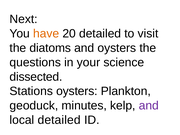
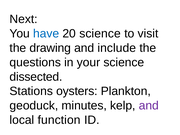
have colour: orange -> blue
20 detailed: detailed -> science
diatoms: diatoms -> drawing
and oysters: oysters -> include
local detailed: detailed -> function
